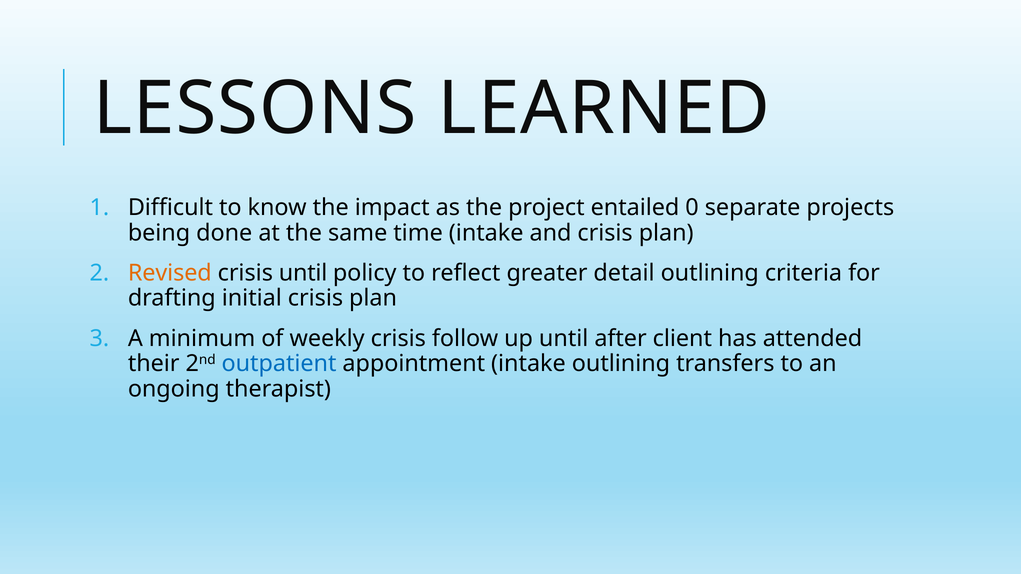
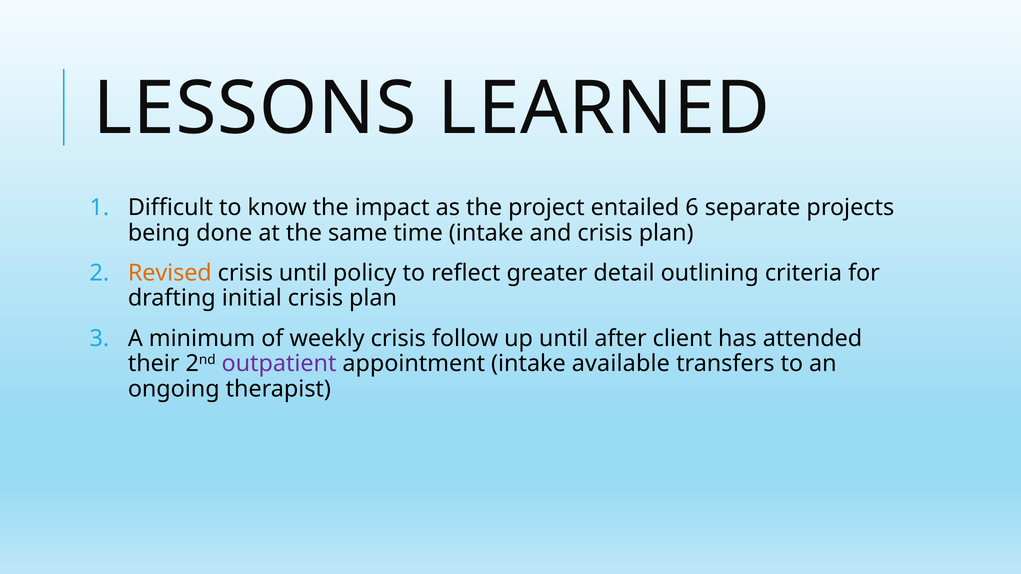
0: 0 -> 6
outpatient colour: blue -> purple
intake outlining: outlining -> available
